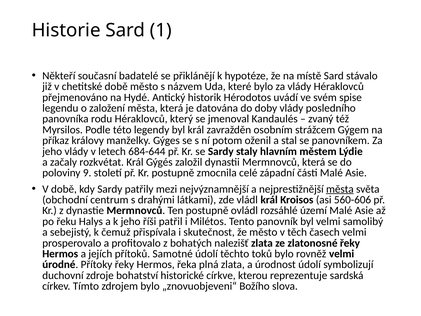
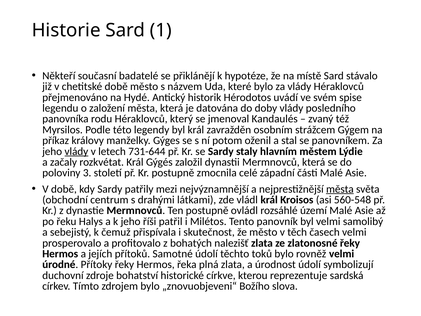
vlády at (76, 151) underline: none -> present
684-644: 684-644 -> 731-644
9: 9 -> 3
560-606: 560-606 -> 560-548
